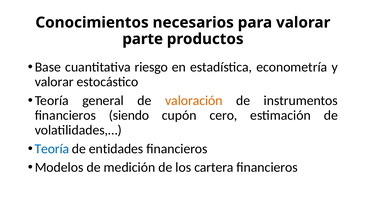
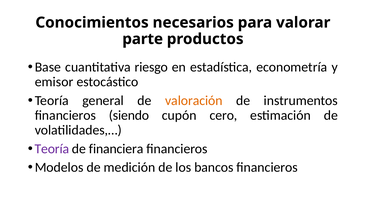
valorar at (54, 82): valorar -> emisor
Teoría at (52, 149) colour: blue -> purple
entidades: entidades -> financiera
cartera: cartera -> bancos
